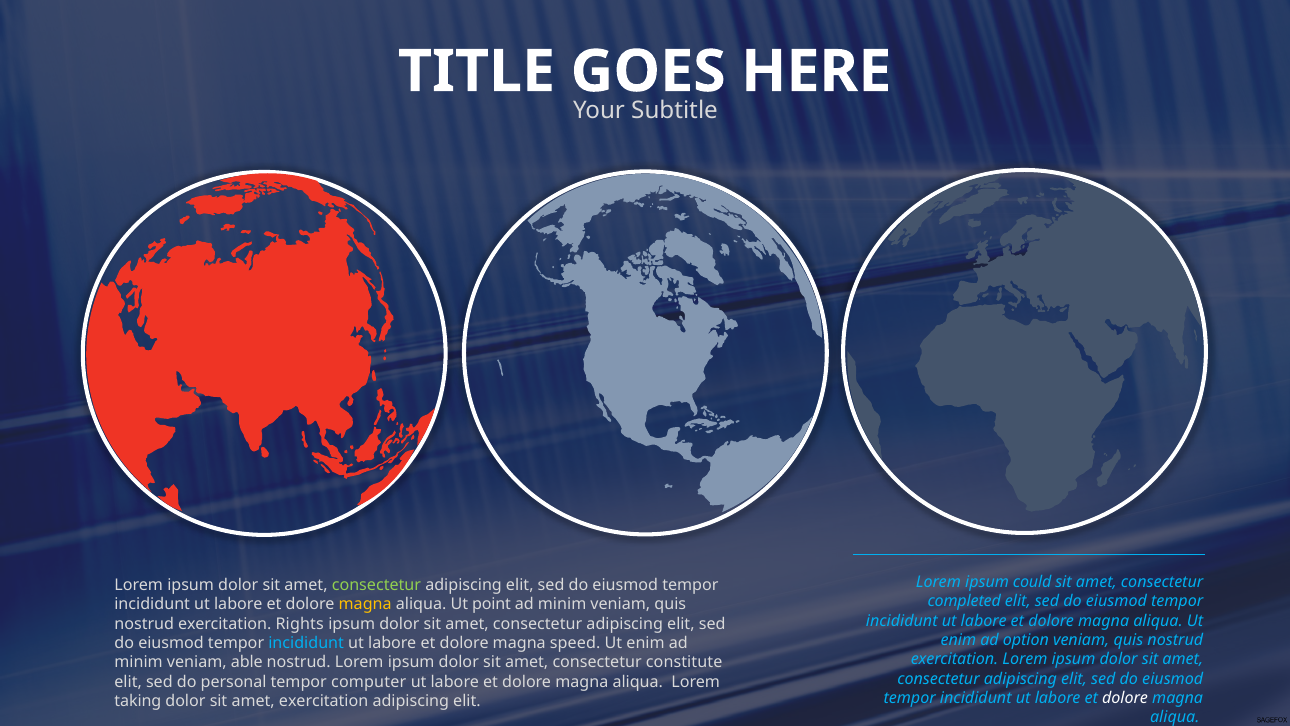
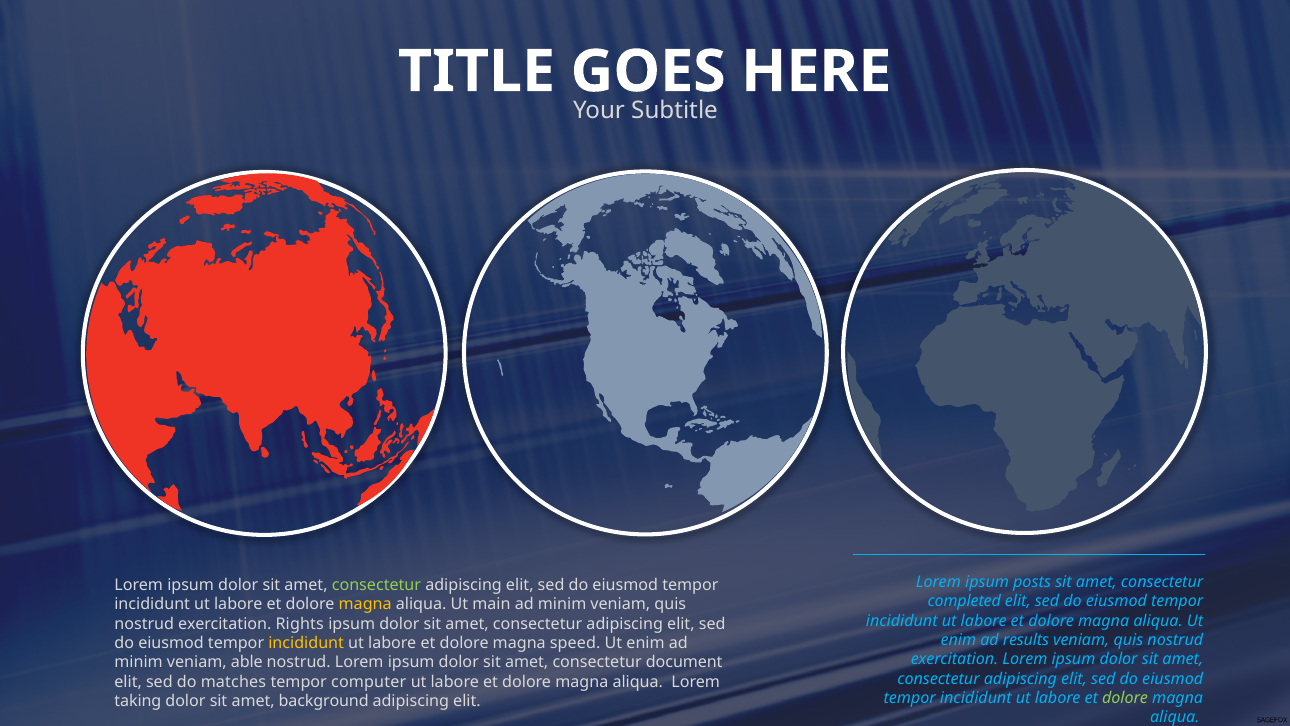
could: could -> posts
point: point -> main
option: option -> results
incididunt at (306, 643) colour: light blue -> yellow
constitute: constitute -> document
personal: personal -> matches
dolore at (1125, 698) colour: white -> light green
amet exercitation: exercitation -> background
